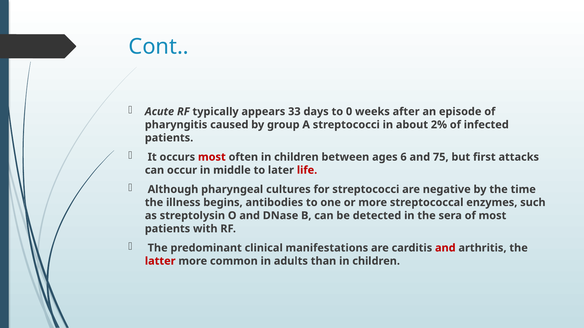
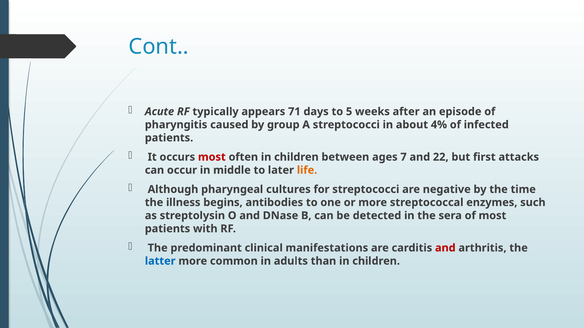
33: 33 -> 71
0: 0 -> 5
2%: 2% -> 4%
6: 6 -> 7
75: 75 -> 22
life colour: red -> orange
latter colour: red -> blue
